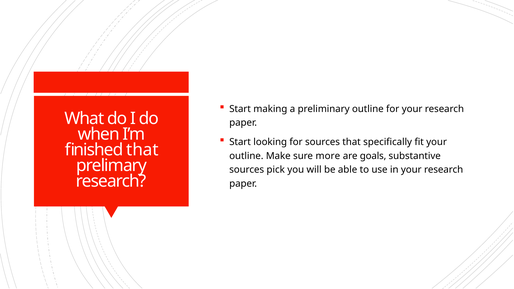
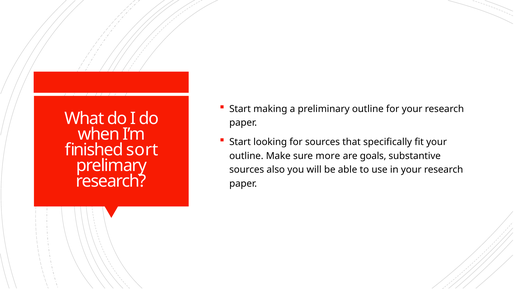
finished that: that -> sort
pick: pick -> also
